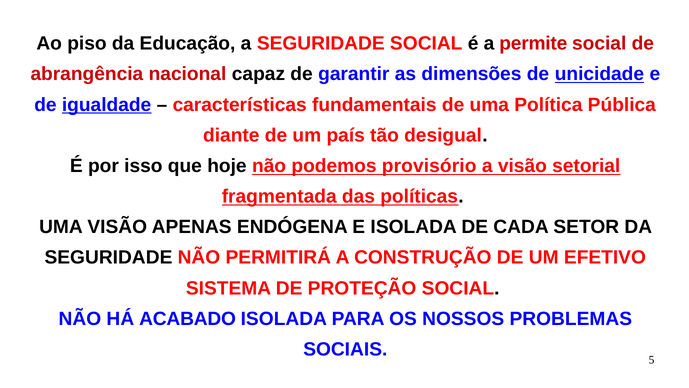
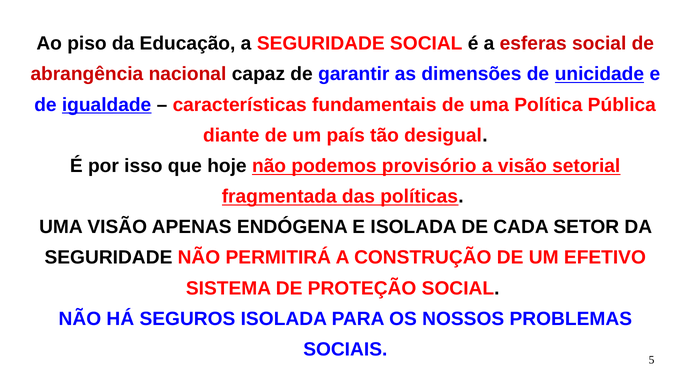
permite: permite -> esferas
ACABADO: ACABADO -> SEGUROS
